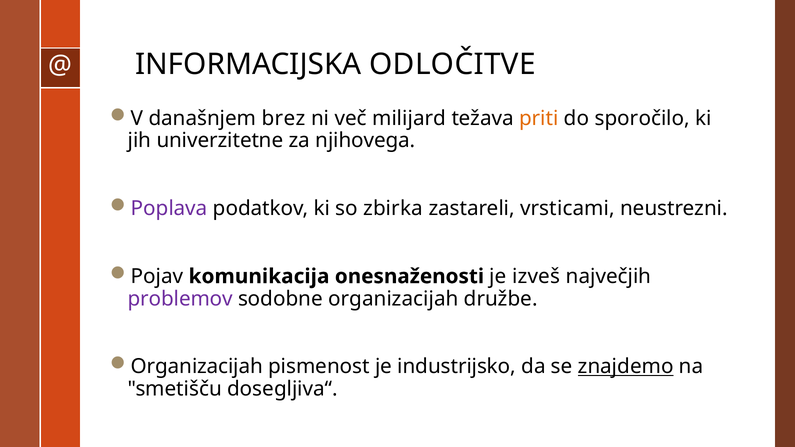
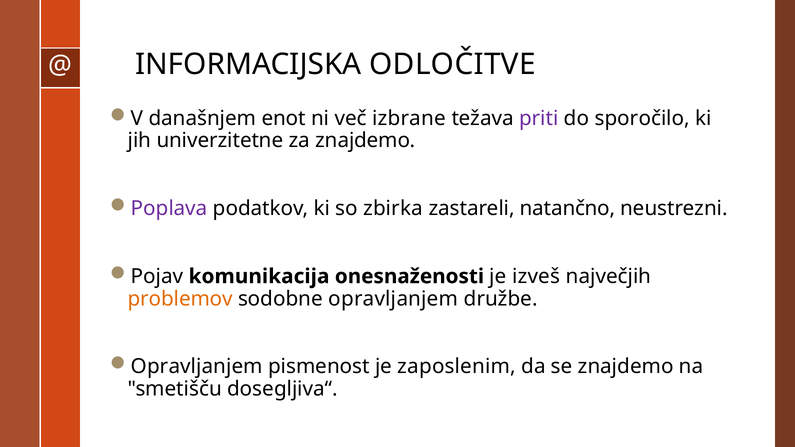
brez: brez -> enot
milijard: milijard -> izbrane
priti colour: orange -> purple
za njihovega: njihovega -> znajdemo
vrsticami: vrsticami -> natančno
problemov colour: purple -> orange
sodobne organizacijah: organizacijah -> opravljanjem
Organizacijah at (197, 367): Organizacijah -> Opravljanjem
industrijsko: industrijsko -> zaposlenim
znajdemo at (626, 367) underline: present -> none
